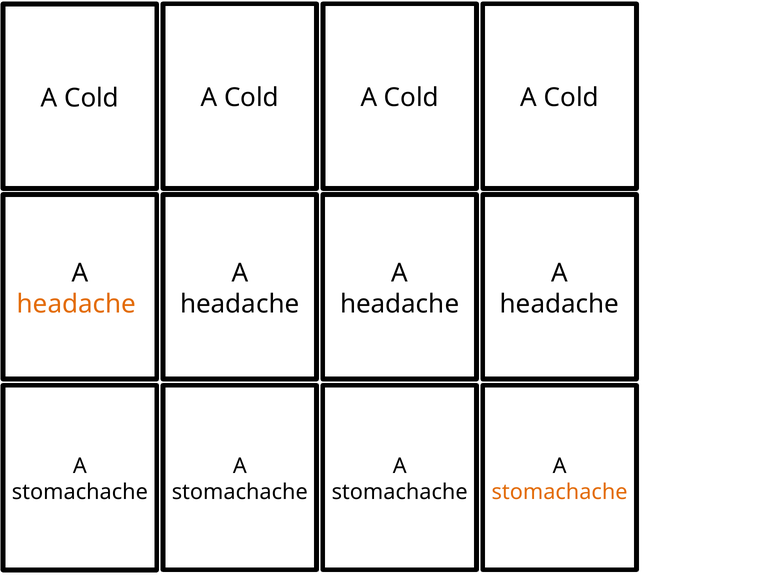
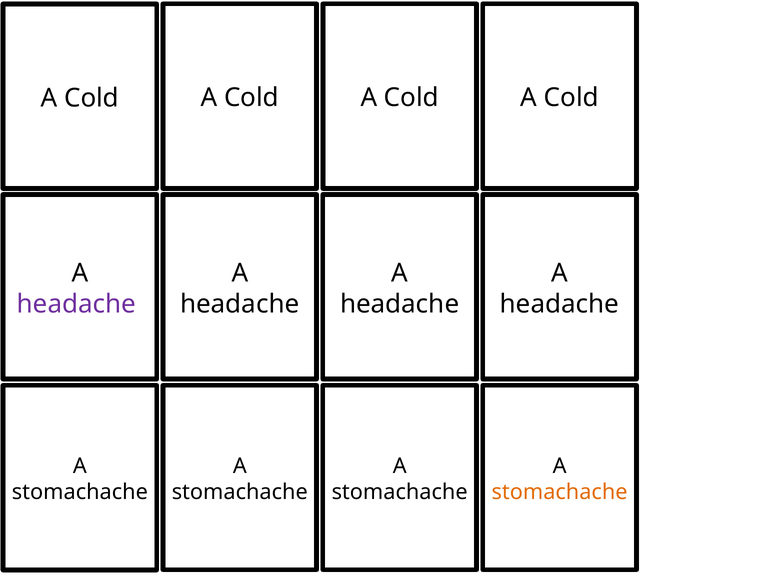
headache at (76, 304) colour: orange -> purple
